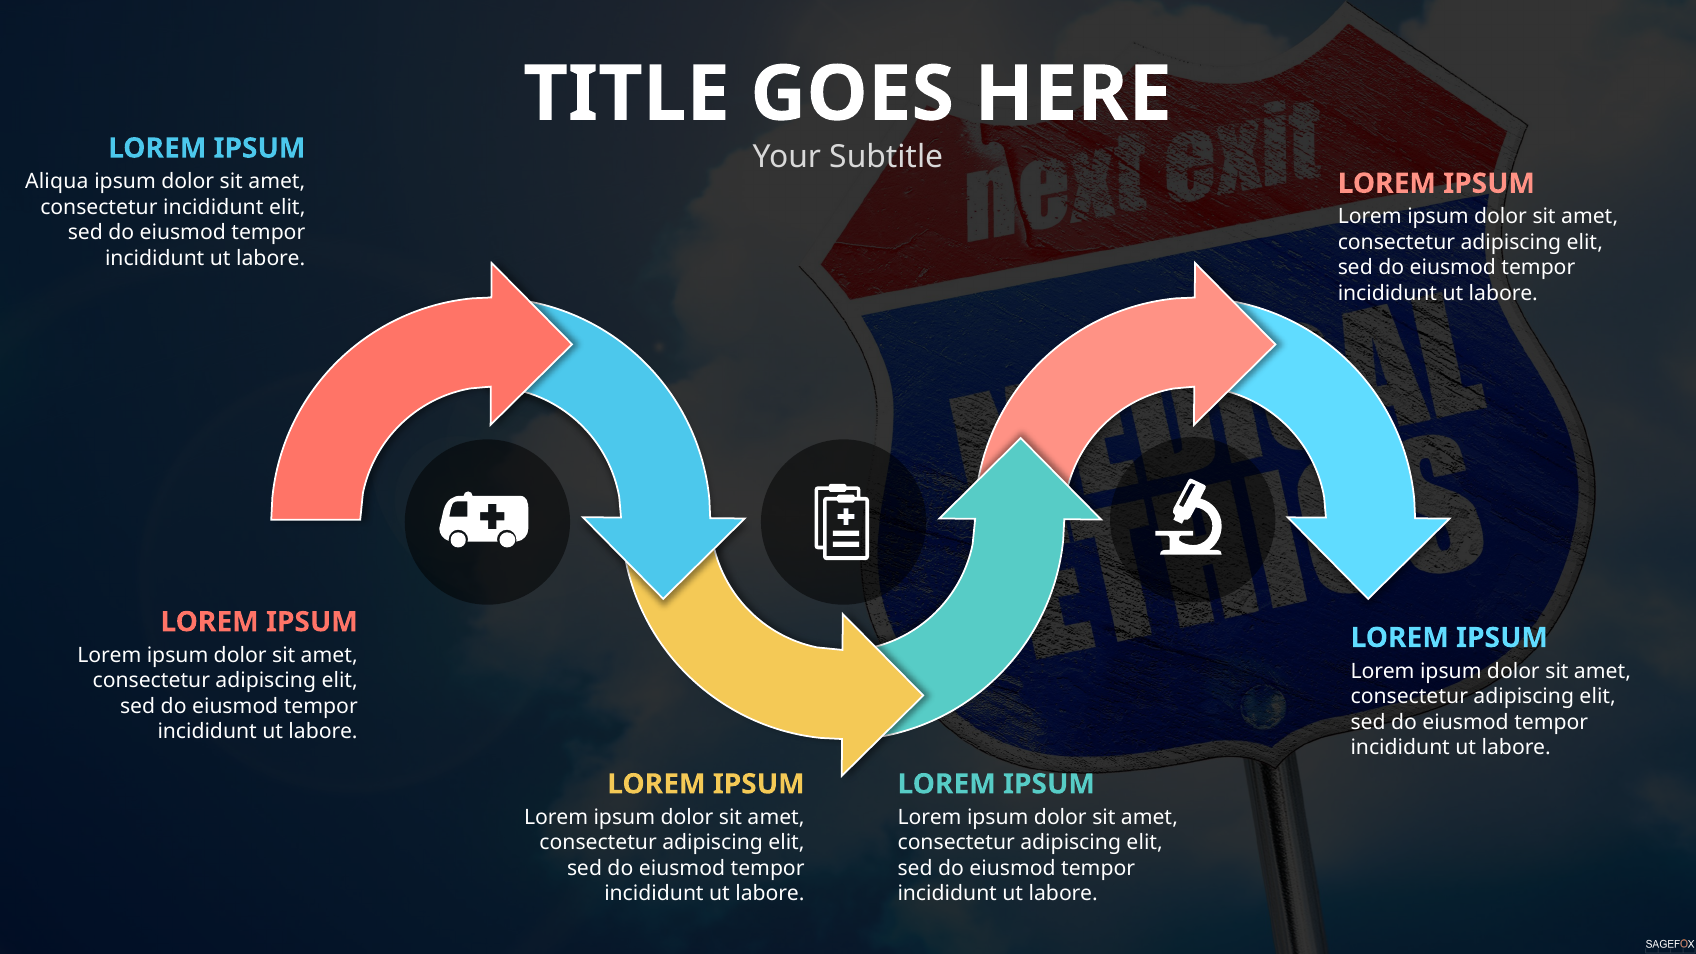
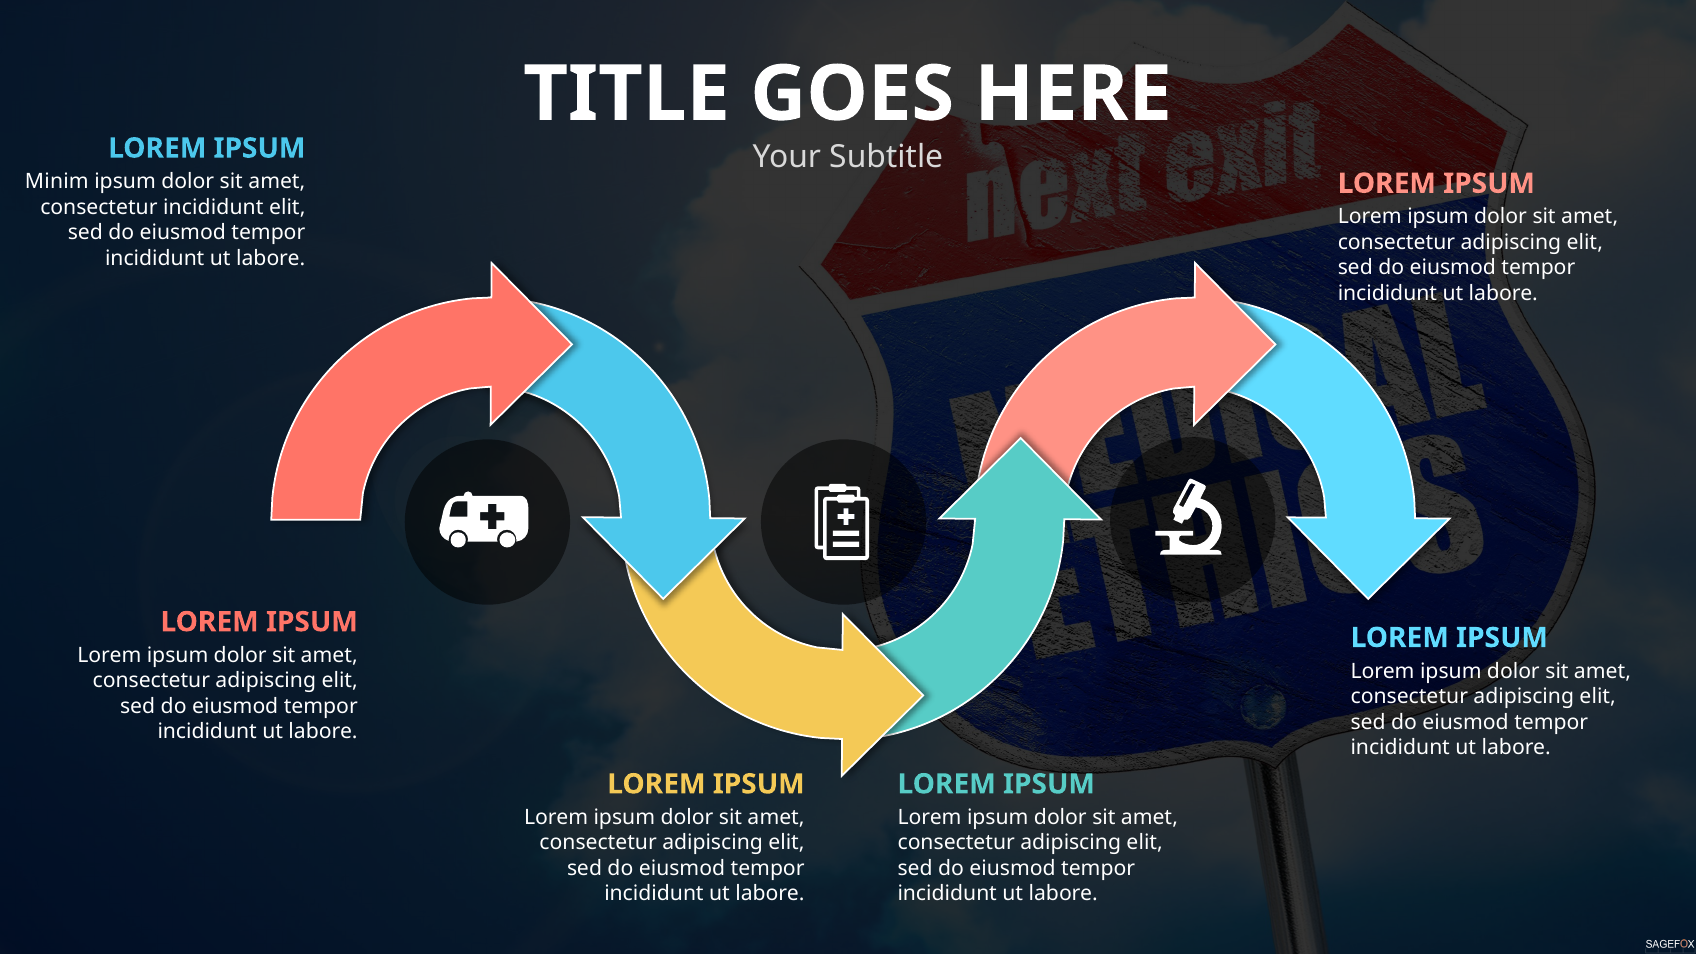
Aliqua: Aliqua -> Minim
